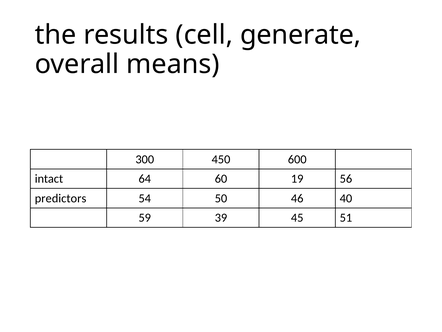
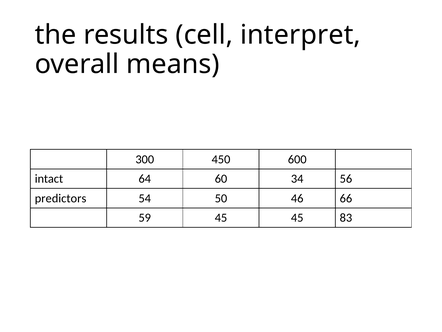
generate: generate -> interpret
19: 19 -> 34
40: 40 -> 66
59 39: 39 -> 45
51: 51 -> 83
